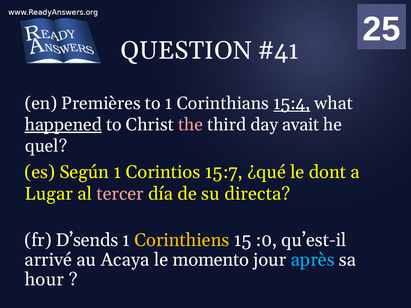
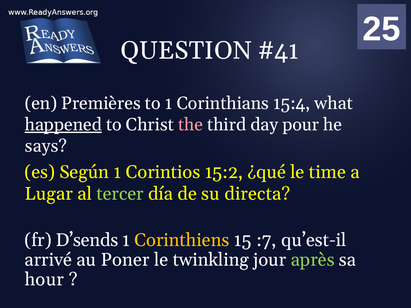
15:4 underline: present -> none
avait: avait -> pour
quel: quel -> says
15:7: 15:7 -> 15:2
dont: dont -> time
tercer colour: pink -> light green
:0: :0 -> :7
Acaya: Acaya -> Poner
momento: momento -> twinkling
après colour: light blue -> light green
